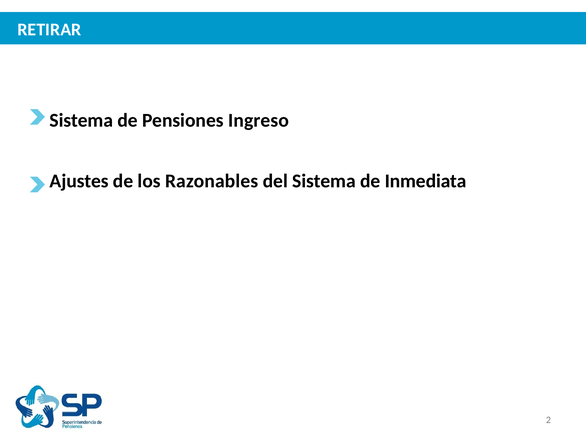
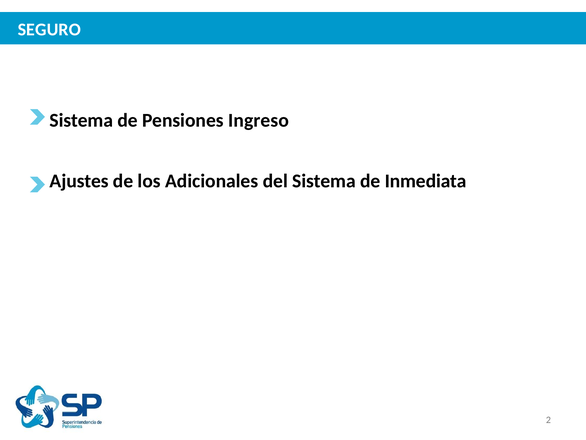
RETIRAR: RETIRAR -> SEGURO
Razonables: Razonables -> Adicionales
